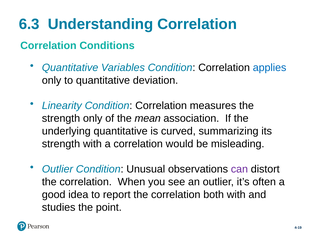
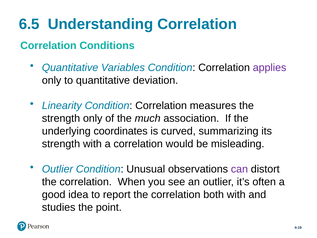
6.3: 6.3 -> 6.5
applies colour: blue -> purple
mean: mean -> much
underlying quantitative: quantitative -> coordinates
